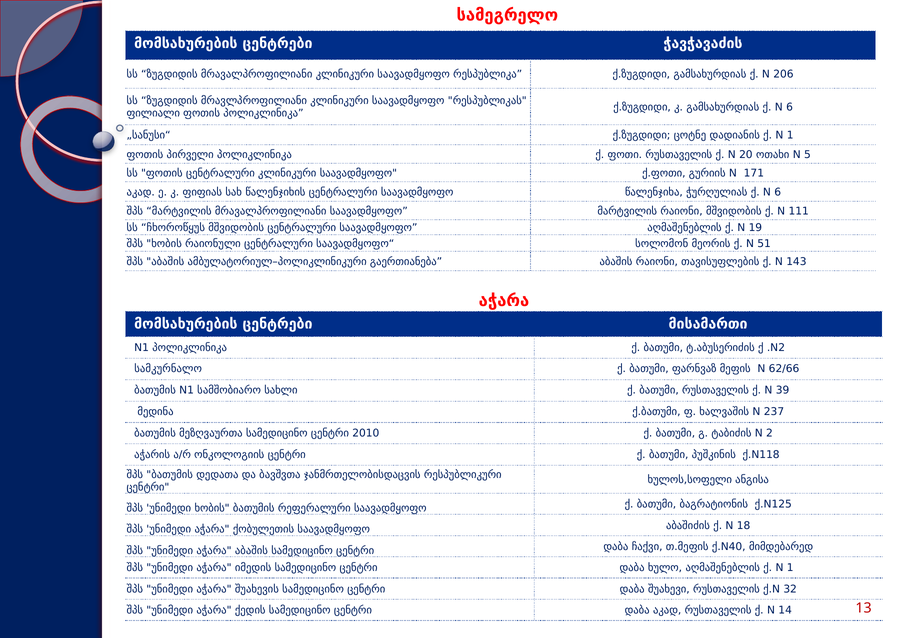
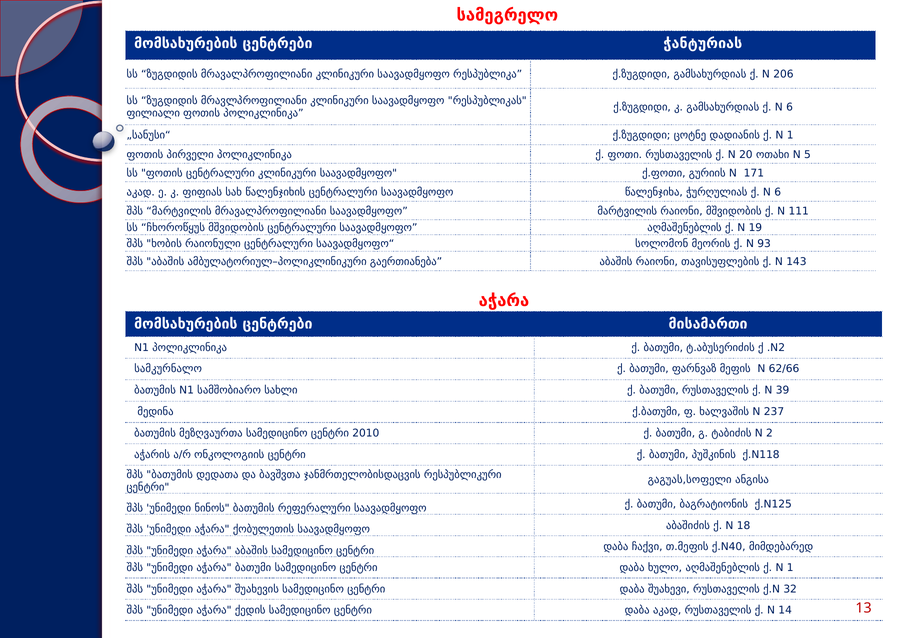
ჭავჭავაძის: ჭავჭავაძის -> ჭანტურიას
51: 51 -> 93
ხულოს,სოფელი: ხულოს,სოფელი -> გაგუას,სოფელი
უნიმედი ხობის: ხობის -> ნინოს
აჭარა იმედის: იმედის -> ბათუმი
